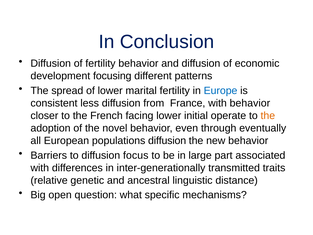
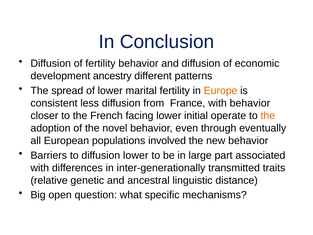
focusing: focusing -> ancestry
Europe colour: blue -> orange
populations diffusion: diffusion -> involved
diffusion focus: focus -> lower
